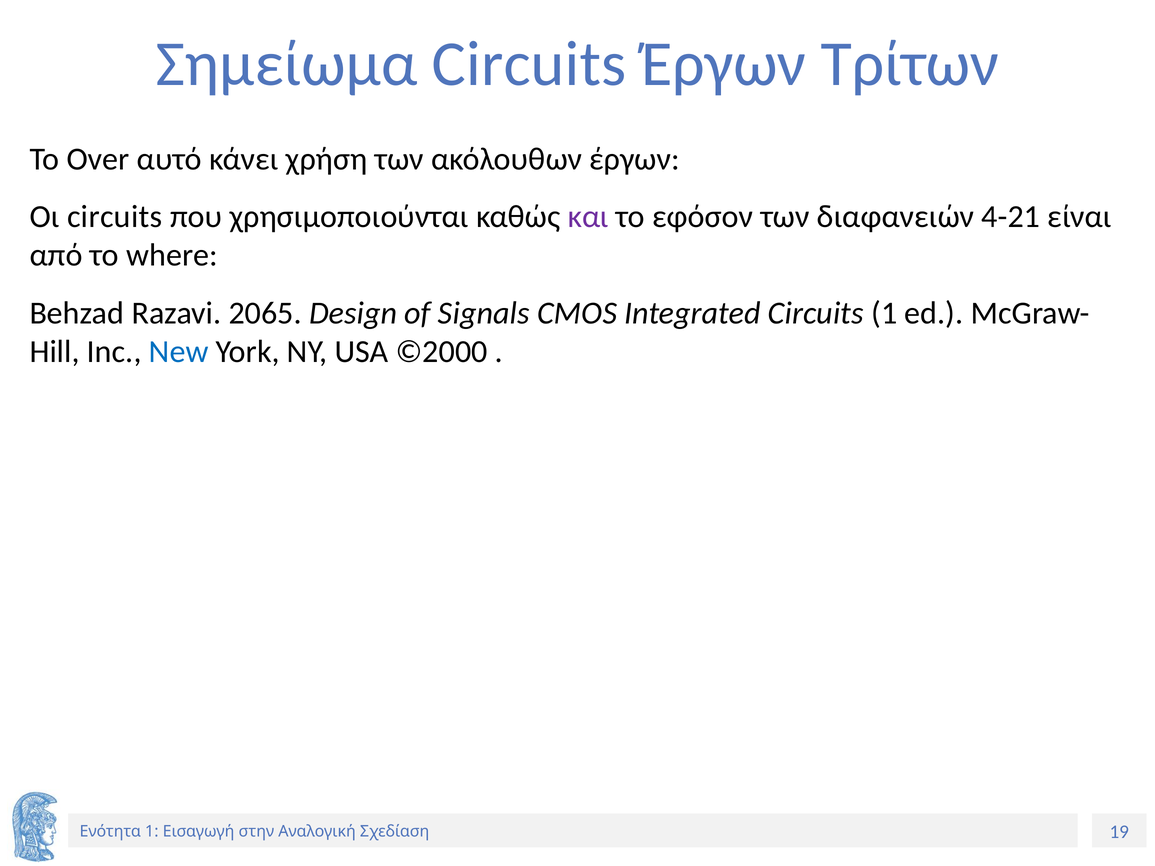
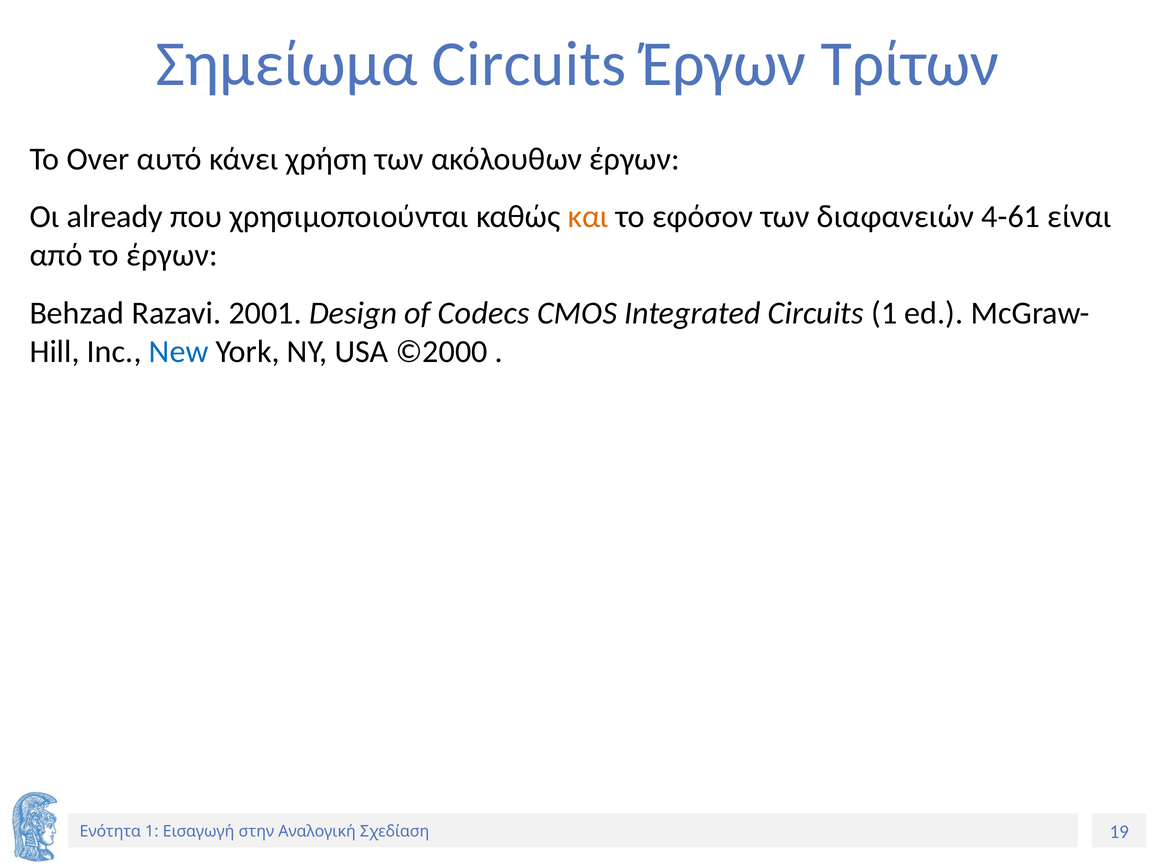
Οι circuits: circuits -> already
και colour: purple -> orange
4-21: 4-21 -> 4-61
το where: where -> έργων
2065: 2065 -> 2001
Signals: Signals -> Codecs
